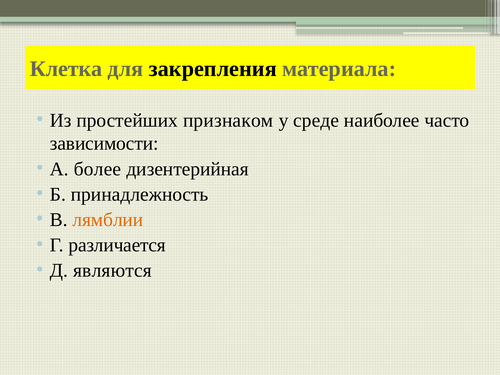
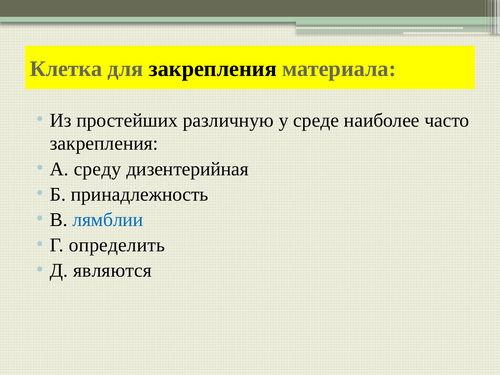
признаком: признаком -> различную
зависимости at (104, 144): зависимости -> закрепления
более: более -> среду
лямблии colour: orange -> blue
различается: различается -> определить
